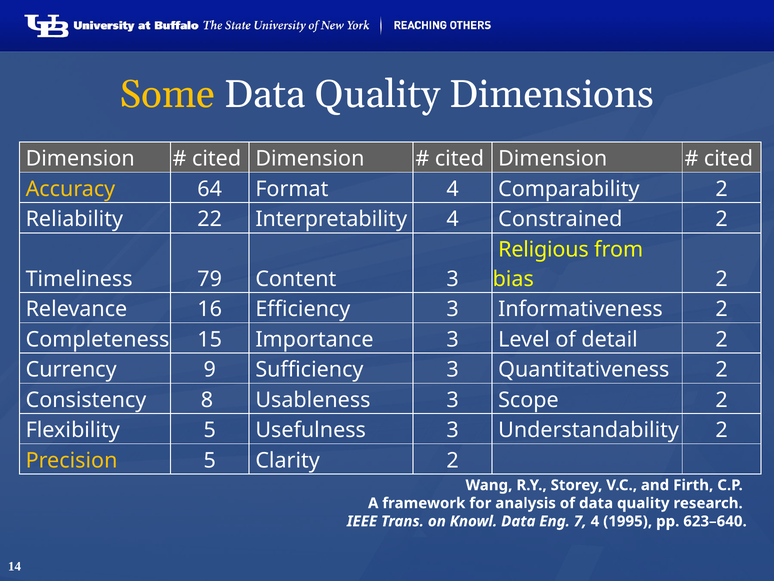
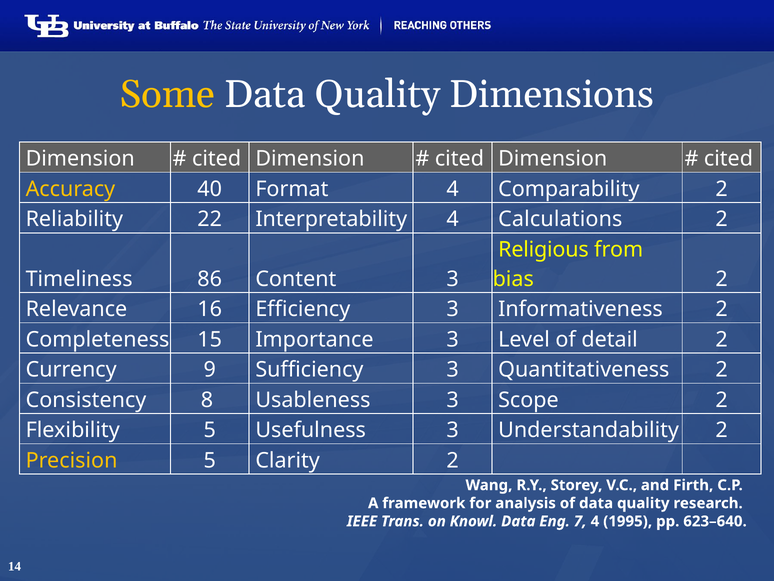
64: 64 -> 40
Constrained: Constrained -> Calculations
79: 79 -> 86
